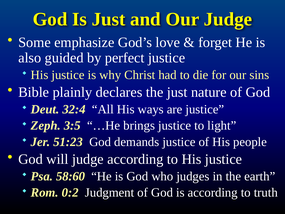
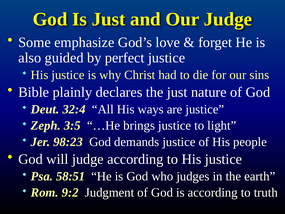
51:23: 51:23 -> 98:23
58:60: 58:60 -> 58:51
0:2: 0:2 -> 9:2
